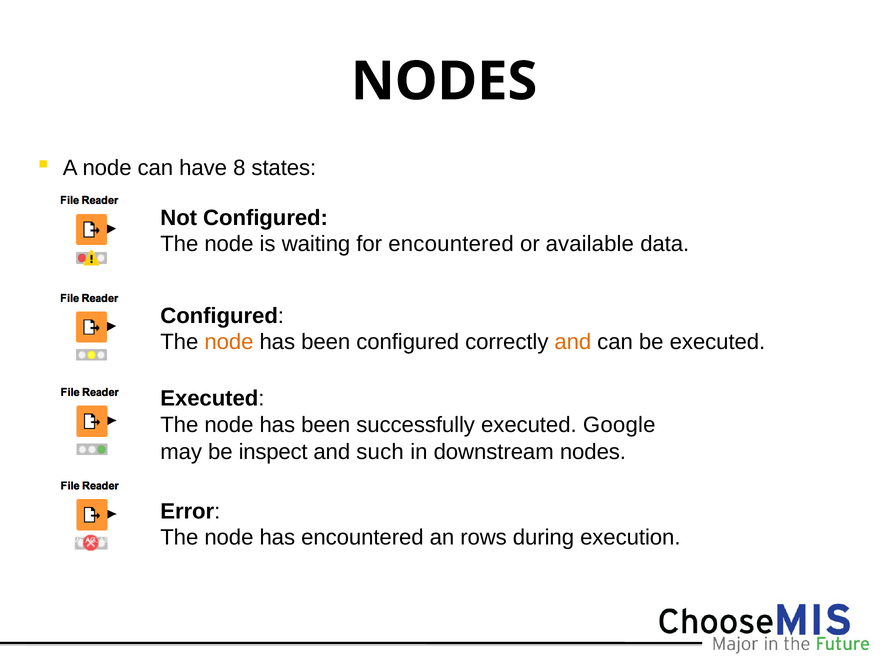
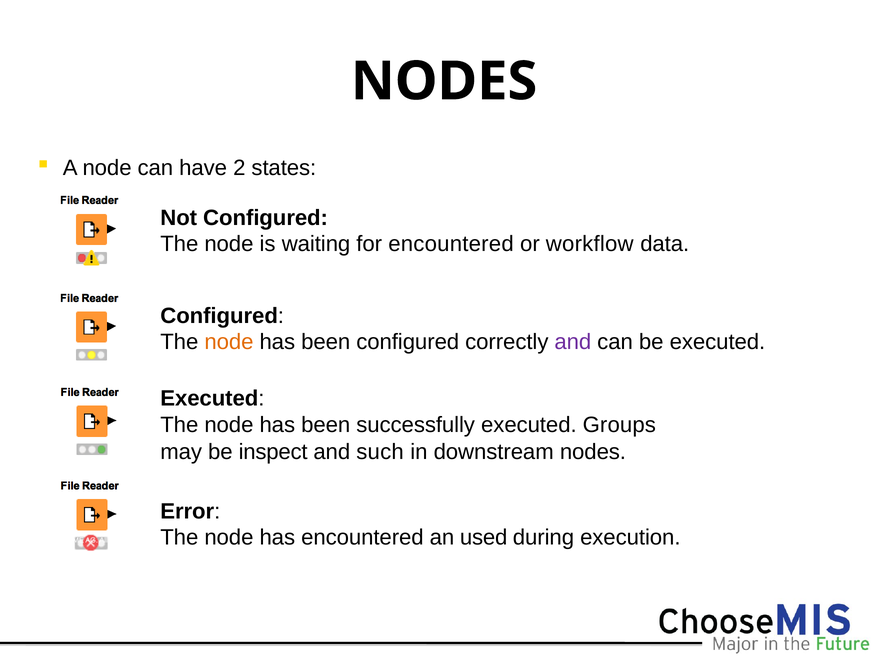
8: 8 -> 2
available: available -> workflow
and at (573, 342) colour: orange -> purple
Google: Google -> Groups
rows: rows -> used
